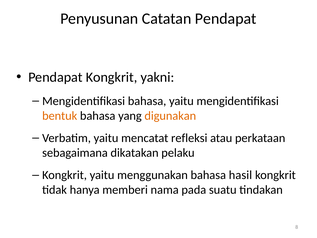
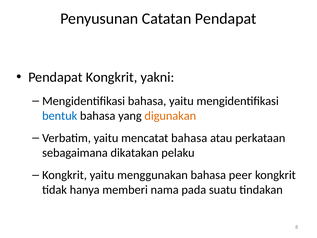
bentuk colour: orange -> blue
mencatat refleksi: refleksi -> bahasa
hasil: hasil -> peer
